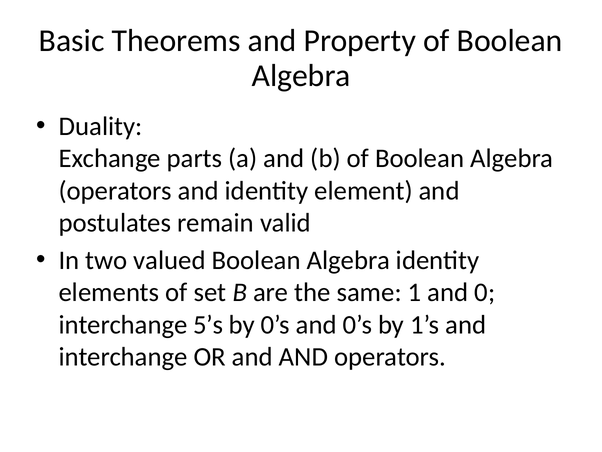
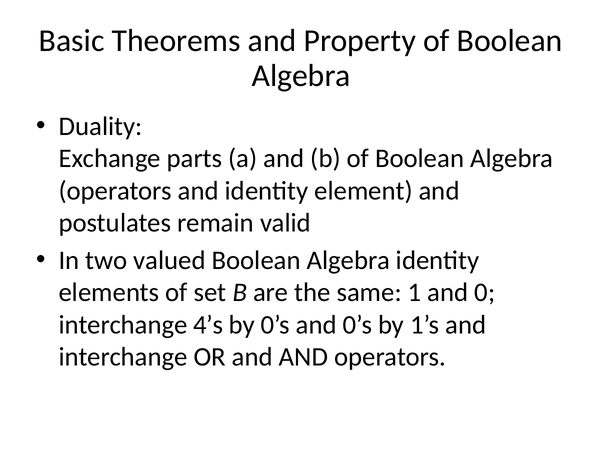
5’s: 5’s -> 4’s
